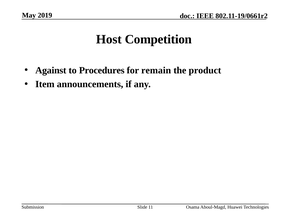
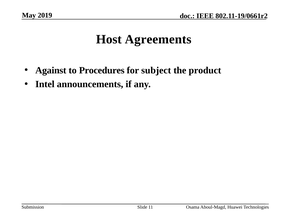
Competition: Competition -> Agreements
remain: remain -> subject
Item: Item -> Intel
